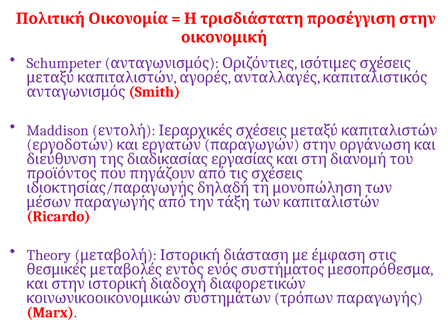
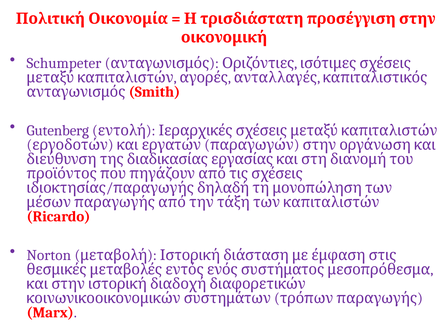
Maddison: Maddison -> Gutenberg
Theory: Theory -> Norton
